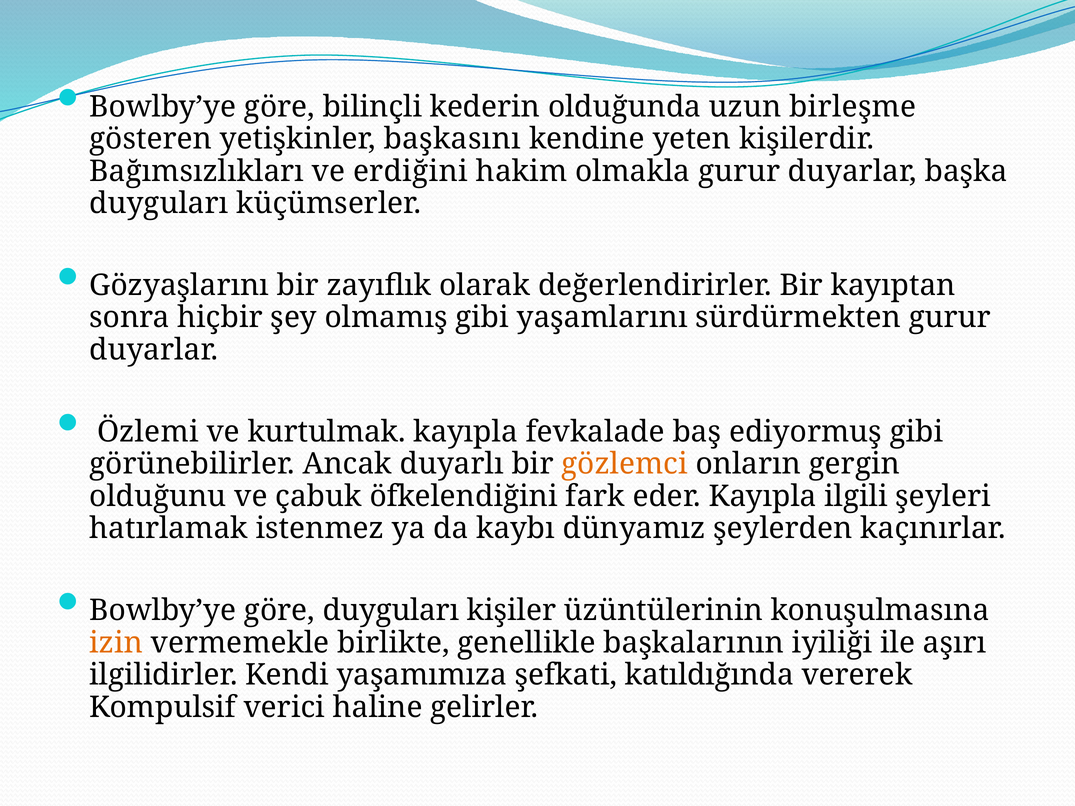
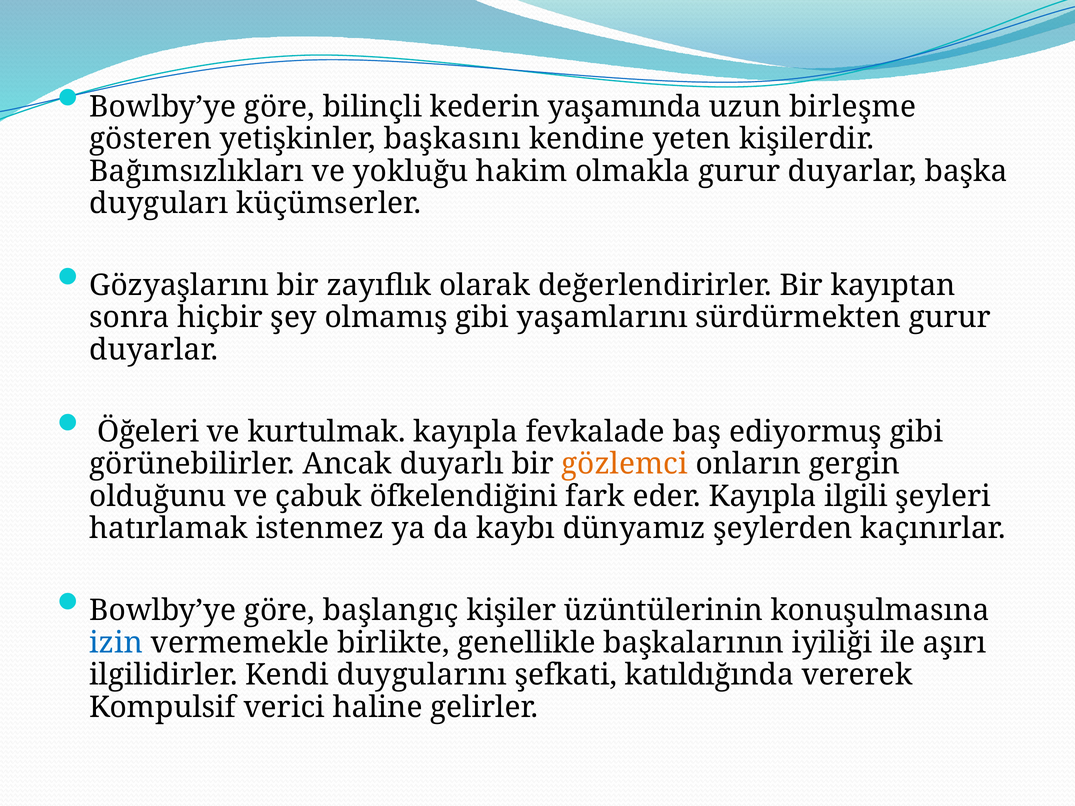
olduğunda: olduğunda -> yaşamında
erdiğini: erdiğini -> yokluğu
Özlemi: Özlemi -> Öğeleri
göre duyguları: duyguları -> başlangıç
izin colour: orange -> blue
yaşamımıza: yaşamımıza -> duygularını
